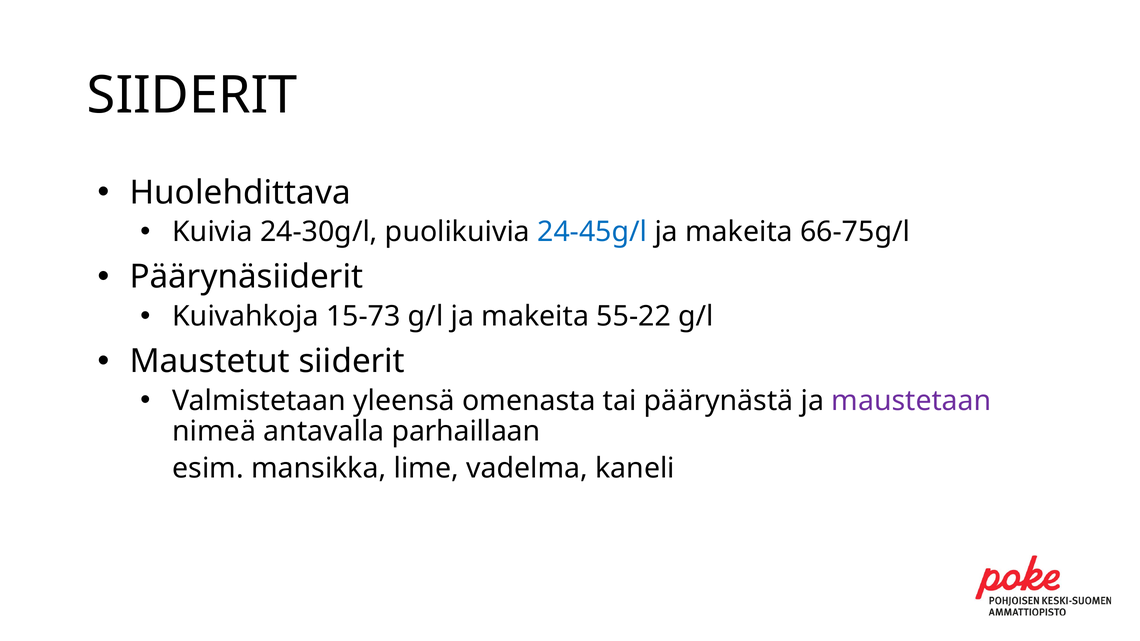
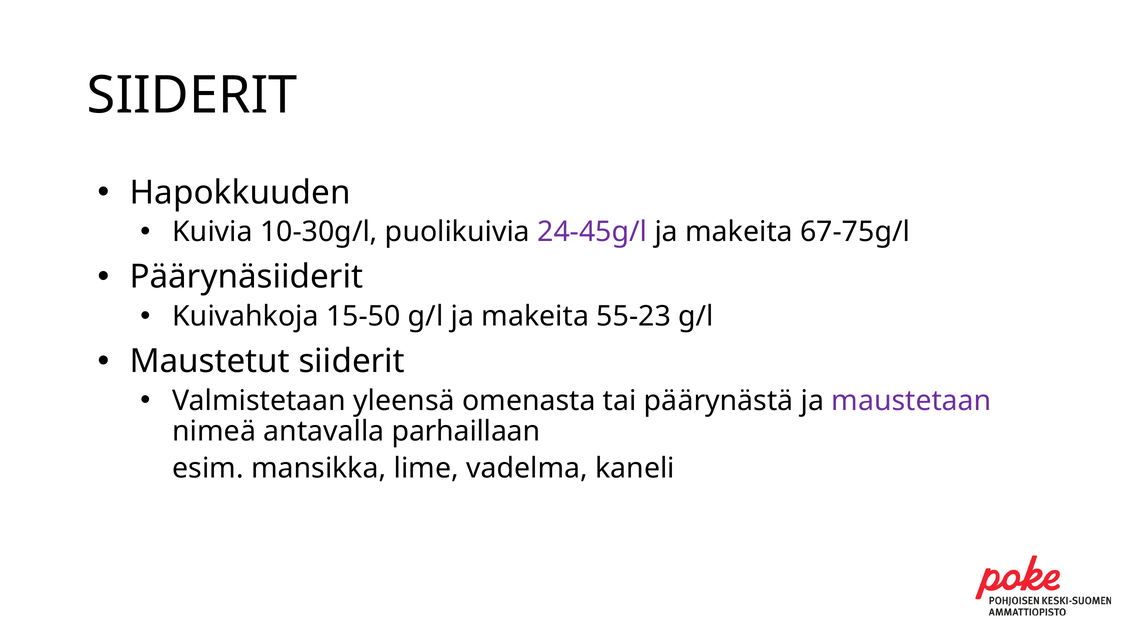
Huolehdittava: Huolehdittava -> Hapokkuuden
24-30g/l: 24-30g/l -> 10-30g/l
24-45g/l colour: blue -> purple
66-75g/l: 66-75g/l -> 67-75g/l
15-73: 15-73 -> 15-50
55-22: 55-22 -> 55-23
